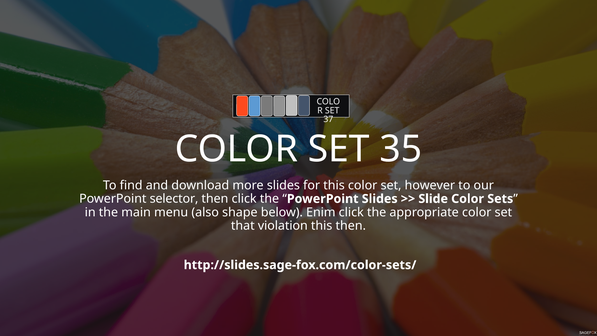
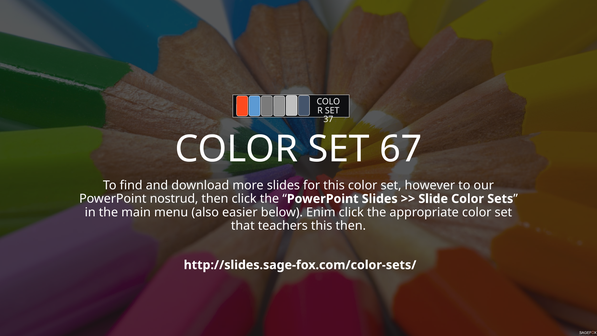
35: 35 -> 67
selector: selector -> nostrud
shape: shape -> easier
violation: violation -> teachers
